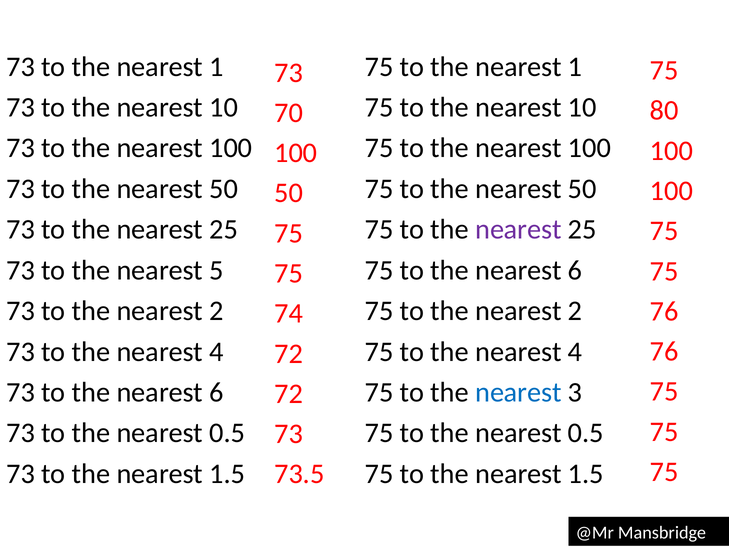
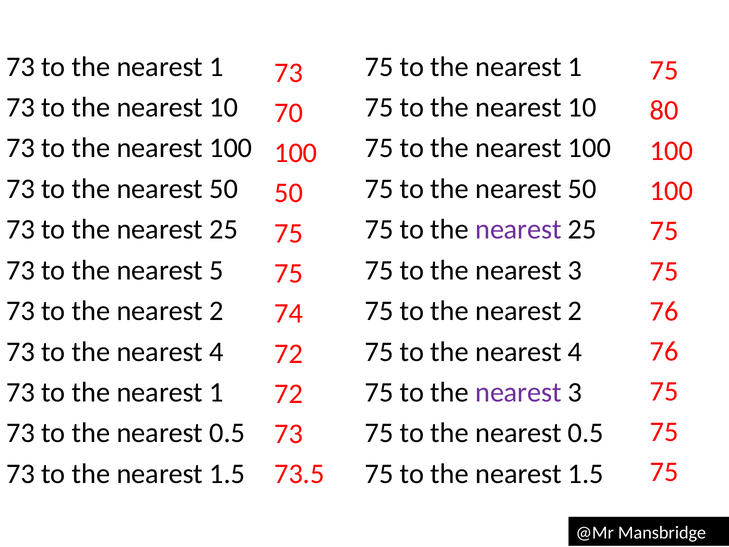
6 at (575, 270): 6 -> 3
6 at (216, 392): 6 -> 1
nearest at (518, 392) colour: blue -> purple
